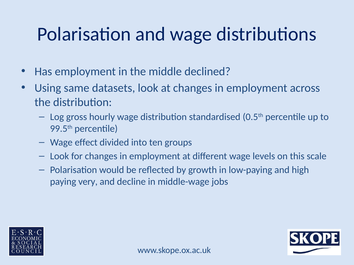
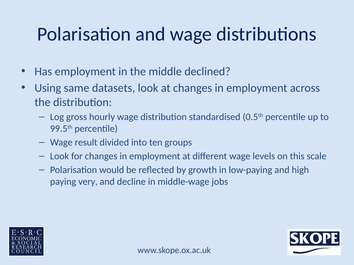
effect: effect -> result
